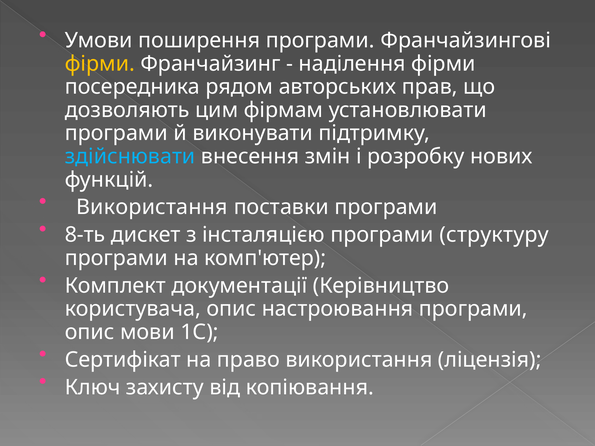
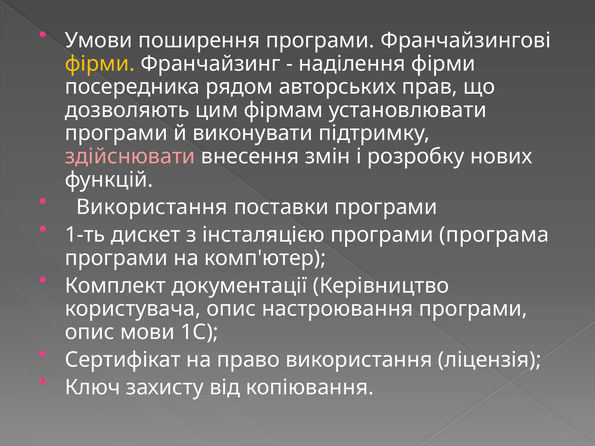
здійснювати colour: light blue -> pink
8-ть: 8-ть -> 1-ть
структуру: структуру -> програма
